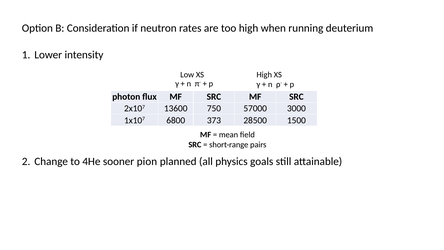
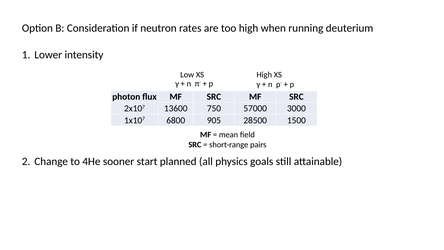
373: 373 -> 905
pion: pion -> start
